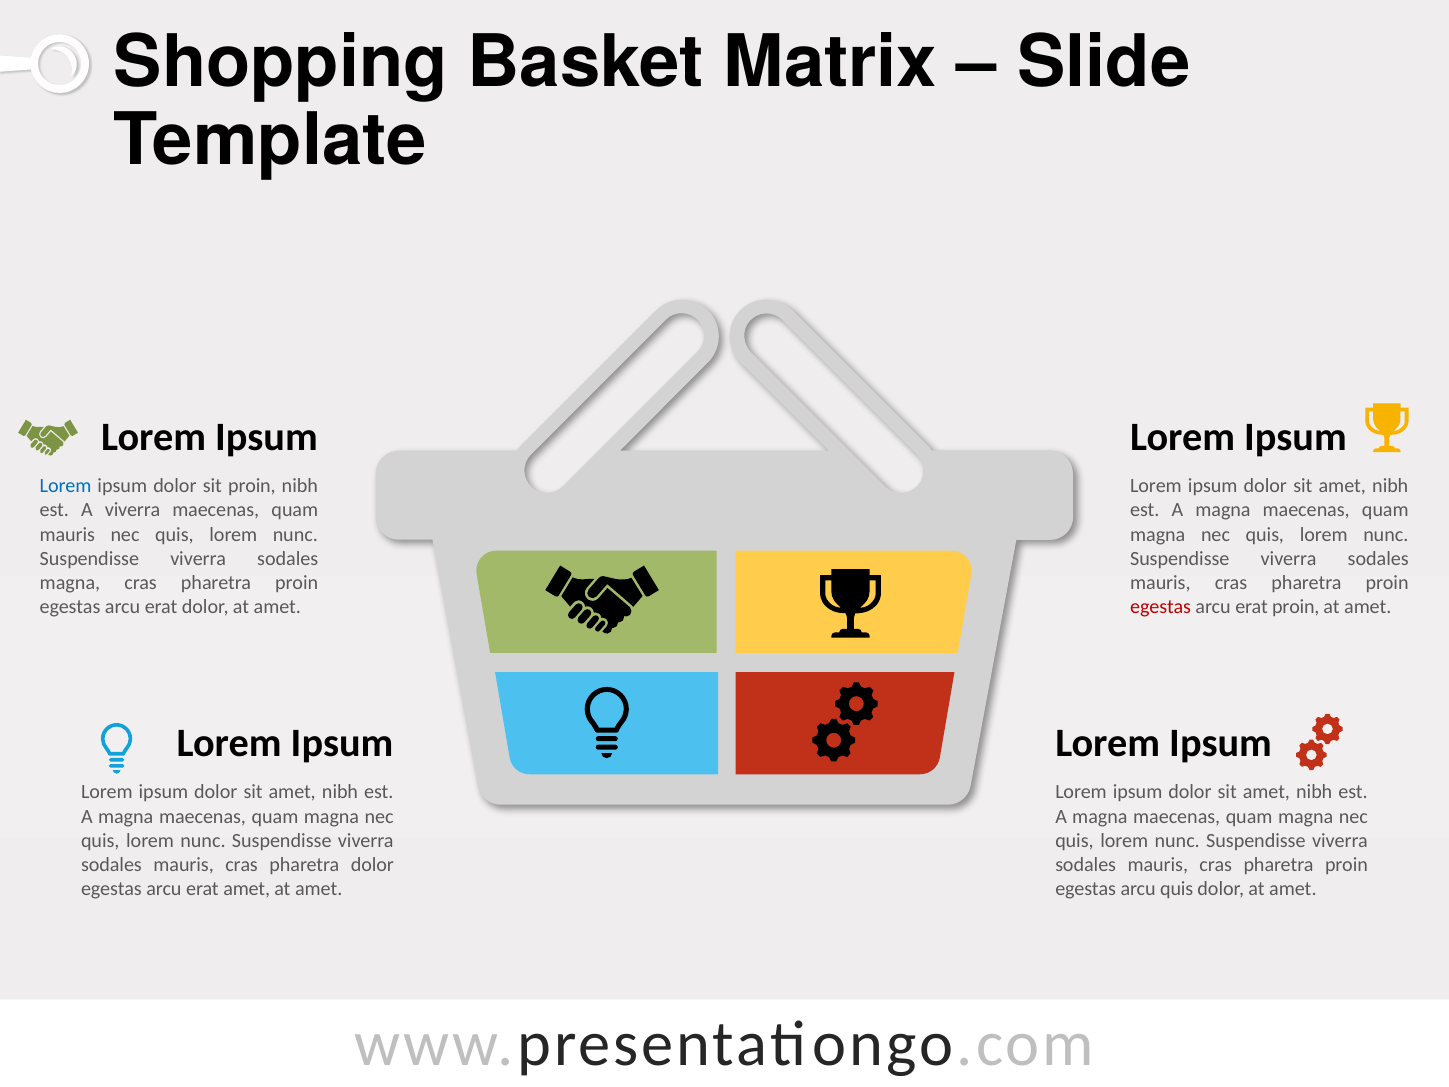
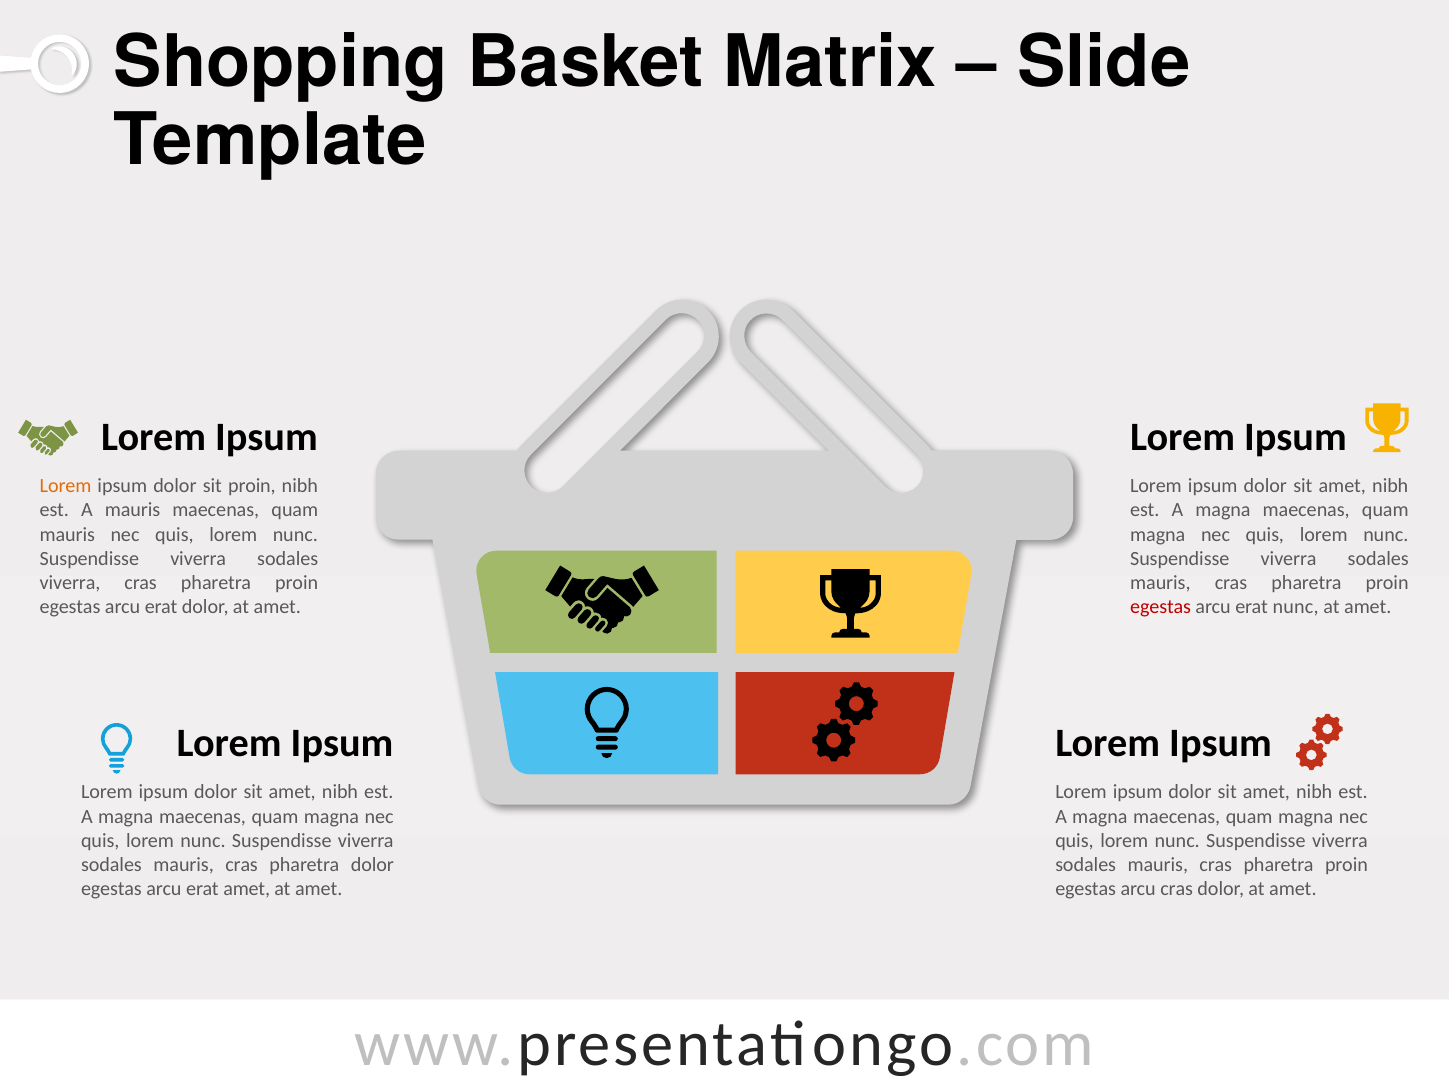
Lorem at (66, 486) colour: blue -> orange
A viverra: viverra -> mauris
magna at (70, 583): magna -> viverra
erat proin: proin -> nunc
arcu quis: quis -> cras
